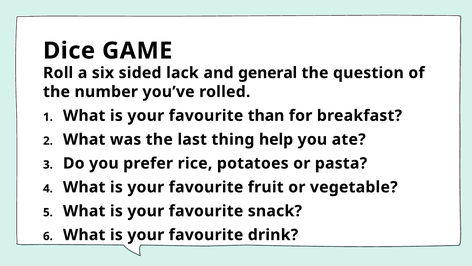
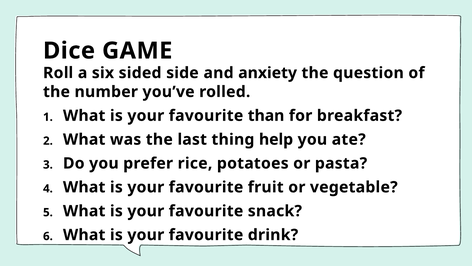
lack: lack -> side
general: general -> anxiety
